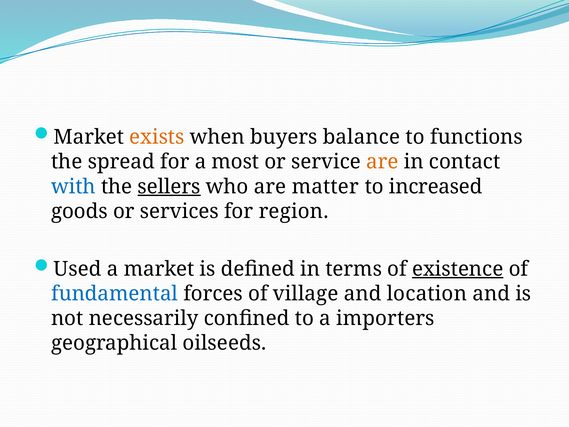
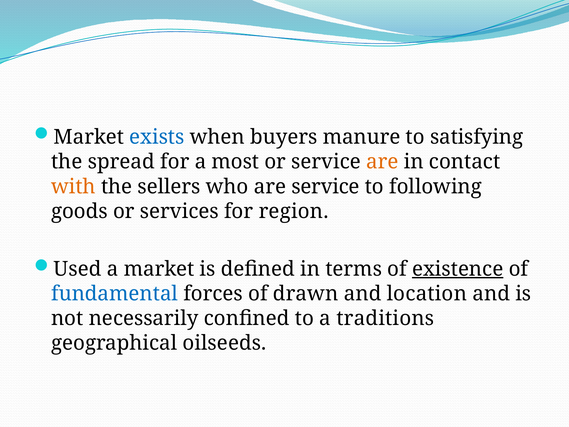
exists colour: orange -> blue
balance: balance -> manure
functions: functions -> satisfying
with colour: blue -> orange
sellers underline: present -> none
are matter: matter -> service
increased: increased -> following
village: village -> drawn
importers: importers -> traditions
